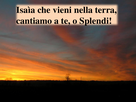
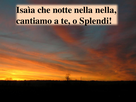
vieni: vieni -> notte
nella terra: terra -> nella
